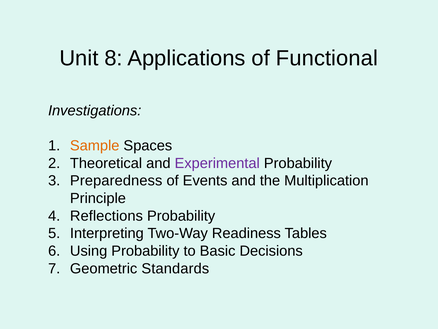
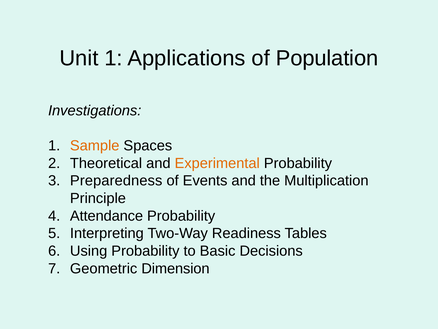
Unit 8: 8 -> 1
Functional: Functional -> Population
Experimental colour: purple -> orange
Reflections: Reflections -> Attendance
Standards: Standards -> Dimension
